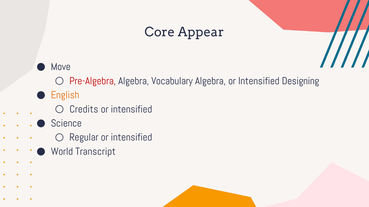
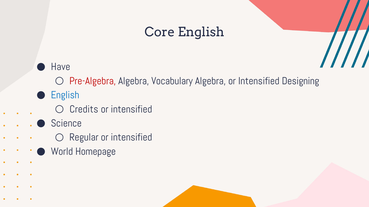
Core Appear: Appear -> English
Move: Move -> Have
English at (65, 95) colour: orange -> blue
Transcript: Transcript -> Homepage
